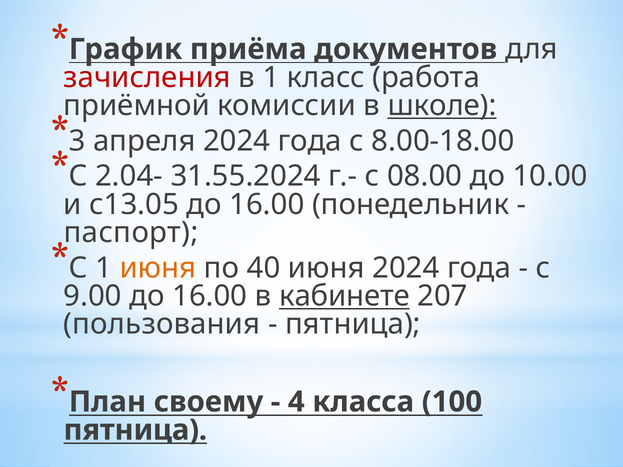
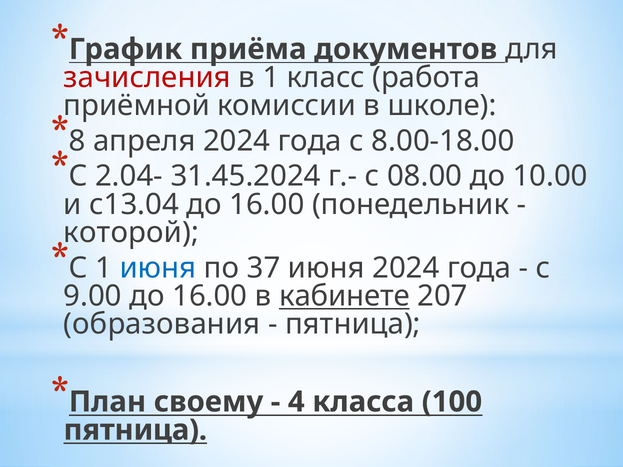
школе underline: present -> none
3: 3 -> 8
31.55.2024: 31.55.2024 -> 31.45.2024
с13.05: с13.05 -> с13.04
паспорт: паспорт -> которой
июня at (158, 268) colour: orange -> blue
40: 40 -> 37
пользования: пользования -> образования
